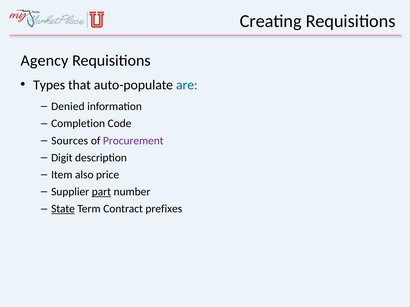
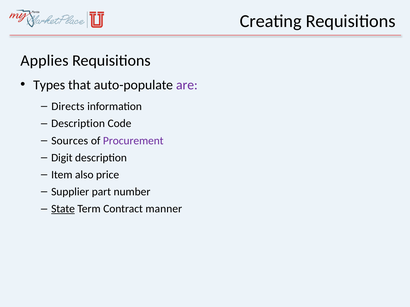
Agency: Agency -> Applies
are colour: blue -> purple
Denied: Denied -> Directs
Completion at (78, 124): Completion -> Description
part underline: present -> none
prefixes: prefixes -> manner
